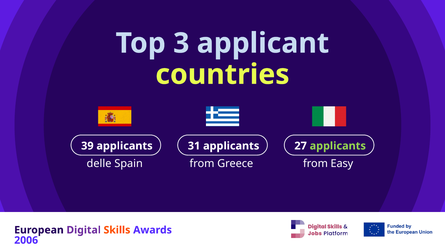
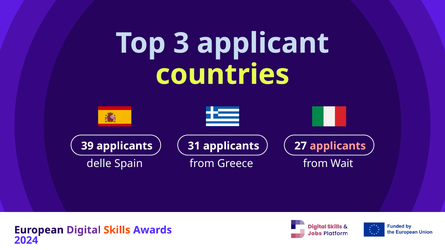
applicants at (338, 146) colour: light green -> pink
Easy: Easy -> Wait
2006: 2006 -> 2024
